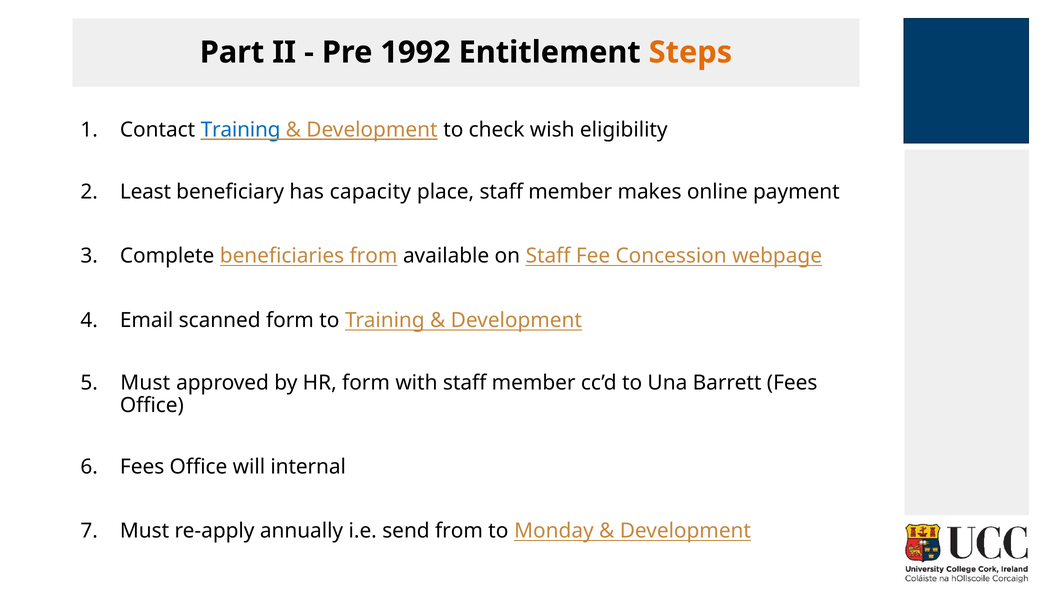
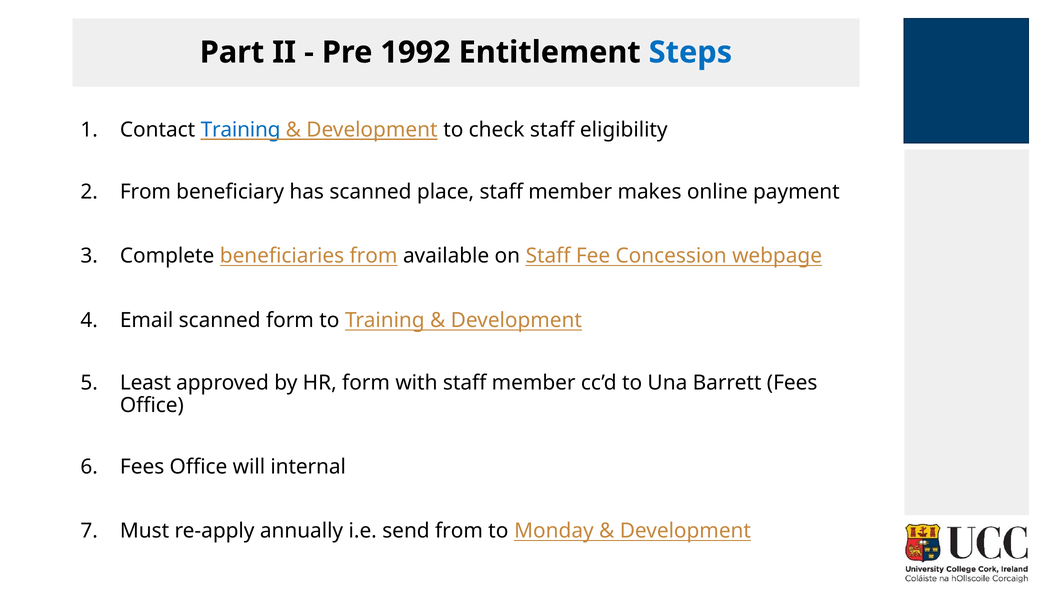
Steps colour: orange -> blue
check wish: wish -> staff
Least at (145, 192): Least -> From
has capacity: capacity -> scanned
Must at (145, 382): Must -> Least
